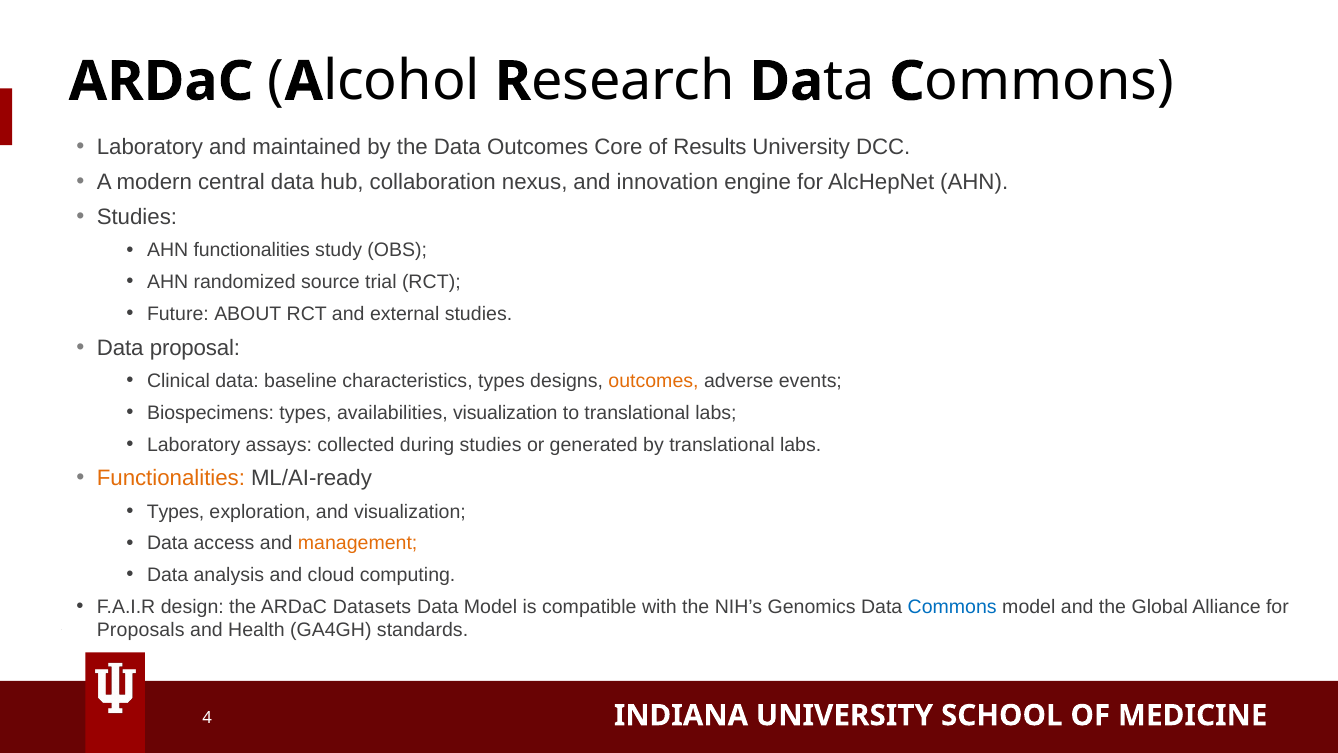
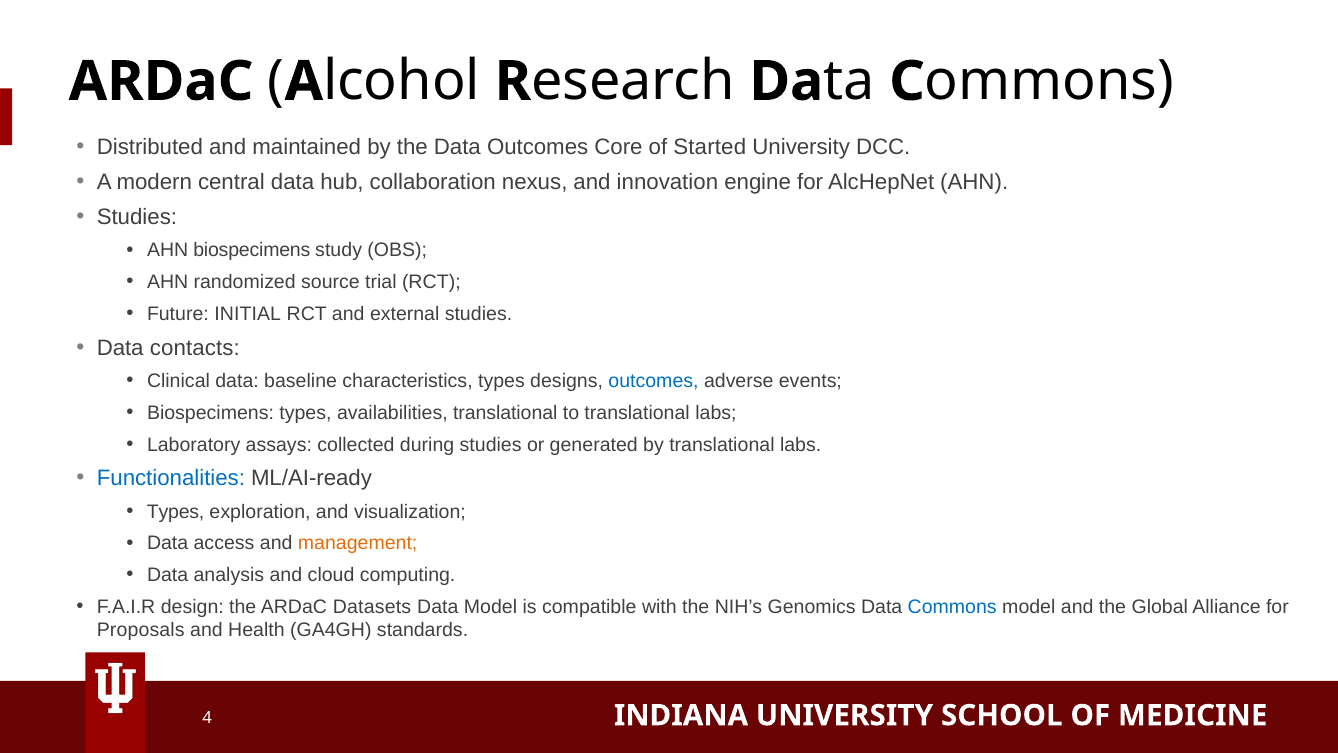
Laboratory at (150, 147): Laboratory -> Distributed
Results: Results -> Started
AHN functionalities: functionalities -> biospecimens
ABOUT: ABOUT -> INITIAL
proposal: proposal -> contacts
outcomes at (653, 381) colour: orange -> blue
availabilities visualization: visualization -> translational
Functionalities at (171, 478) colour: orange -> blue
